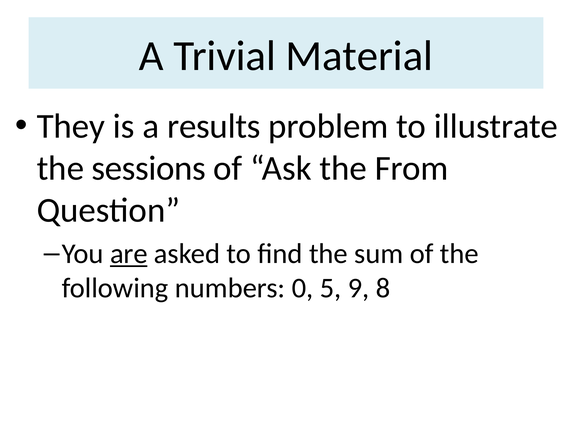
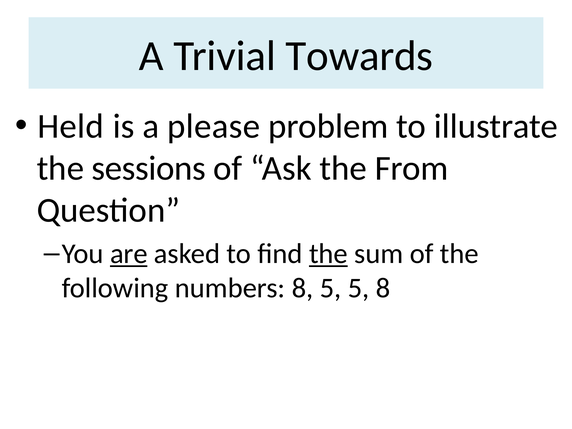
Material: Material -> Towards
They: They -> Held
results: results -> please
the at (328, 254) underline: none -> present
numbers 0: 0 -> 8
5 9: 9 -> 5
